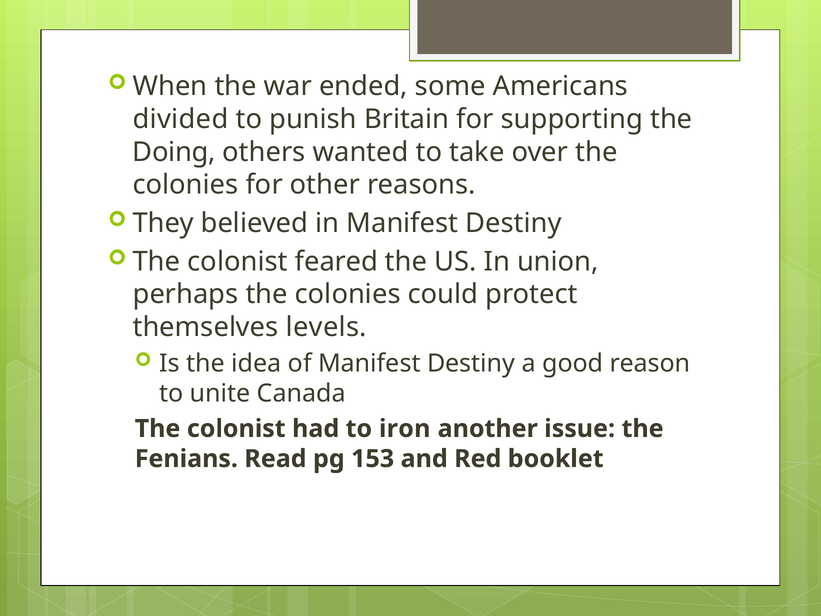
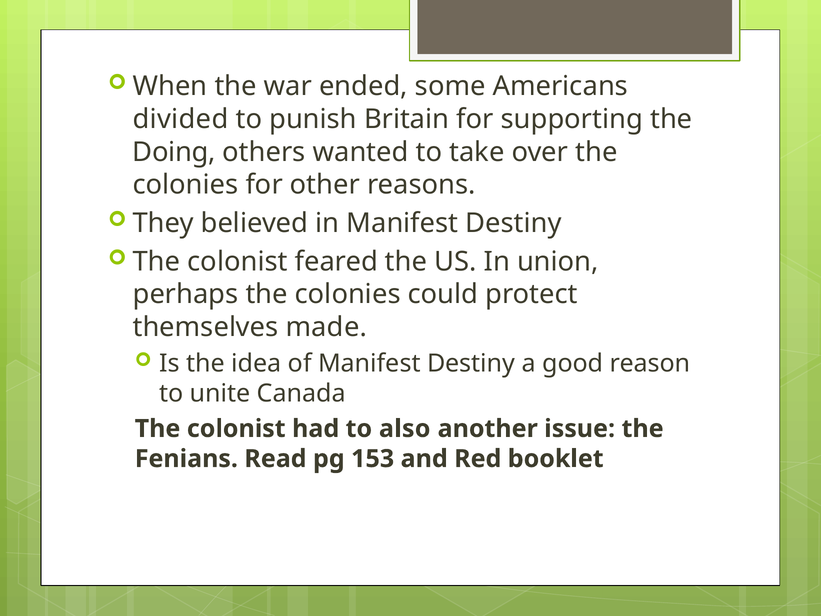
levels: levels -> made
iron: iron -> also
